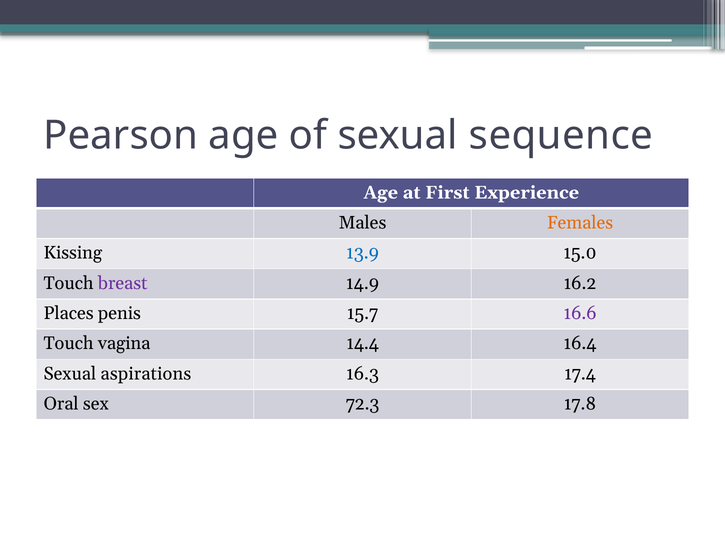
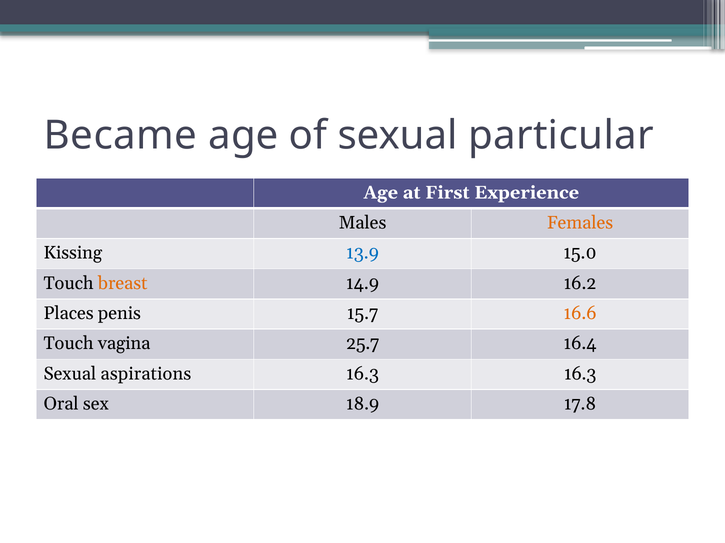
Pearson: Pearson -> Became
sequence: sequence -> particular
breast colour: purple -> orange
16.6 colour: purple -> orange
14.4: 14.4 -> 25.7
16.3 17.4: 17.4 -> 16.3
72.3: 72.3 -> 18.9
